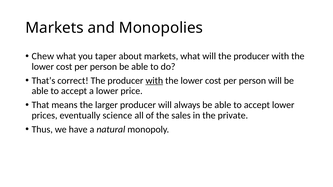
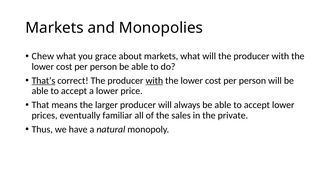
taper: taper -> grace
That’s underline: none -> present
science: science -> familiar
